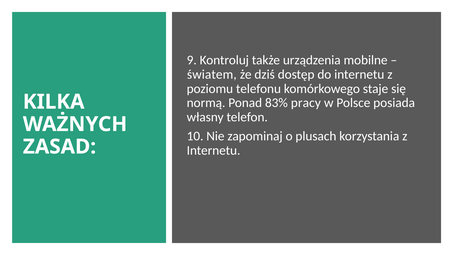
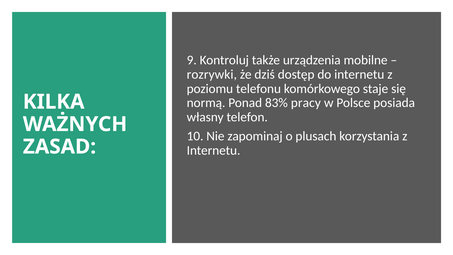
światem: światem -> rozrywki
